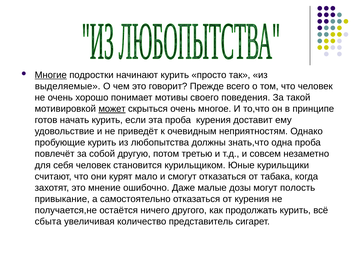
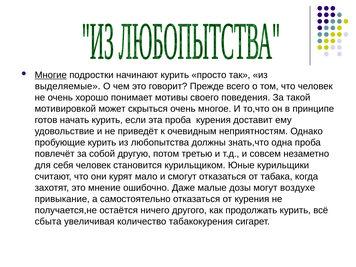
может underline: present -> none
полость: полость -> воздухе
представитель: представитель -> табакокурения
